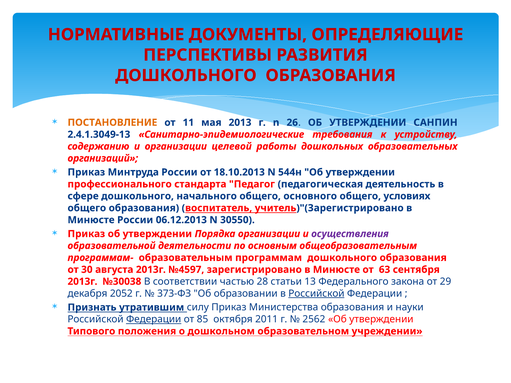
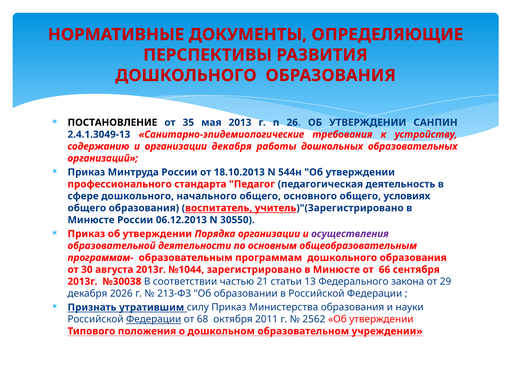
ПОСТАНОВЛЕНИЕ colour: orange -> black
11: 11 -> 35
организации целевой: целевой -> декабря
№4597: №4597 -> №1044
63: 63 -> 66
28: 28 -> 21
2052: 2052 -> 2026
373-ФЗ: 373-ФЗ -> 213-ФЗ
Российской at (316, 294) underline: present -> none
85: 85 -> 68
